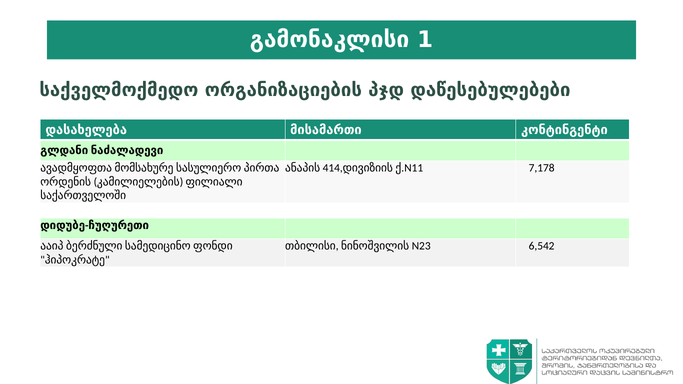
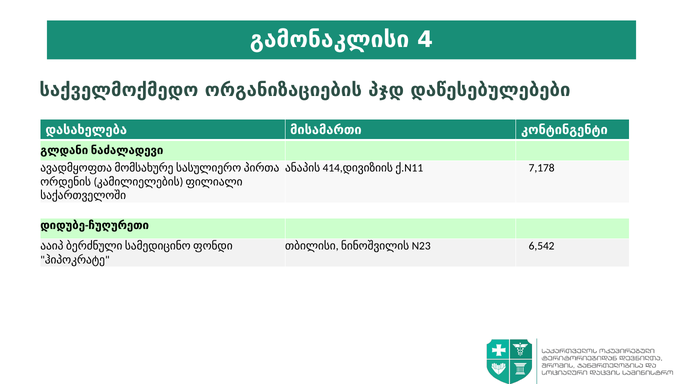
1: 1 -> 4
